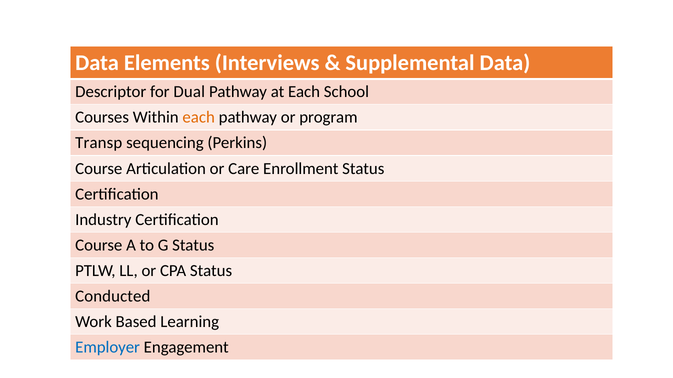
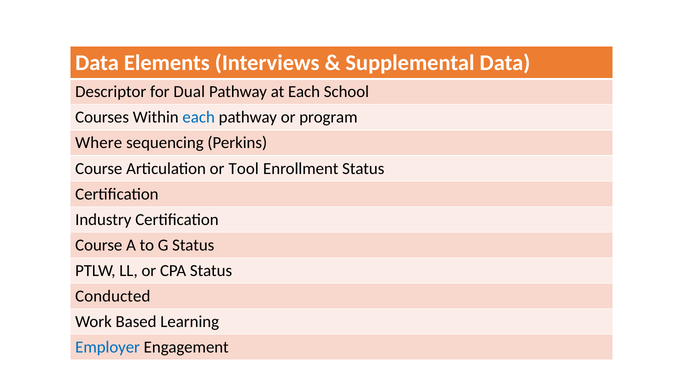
each at (199, 118) colour: orange -> blue
Transp: Transp -> Where
Care: Care -> Tool
